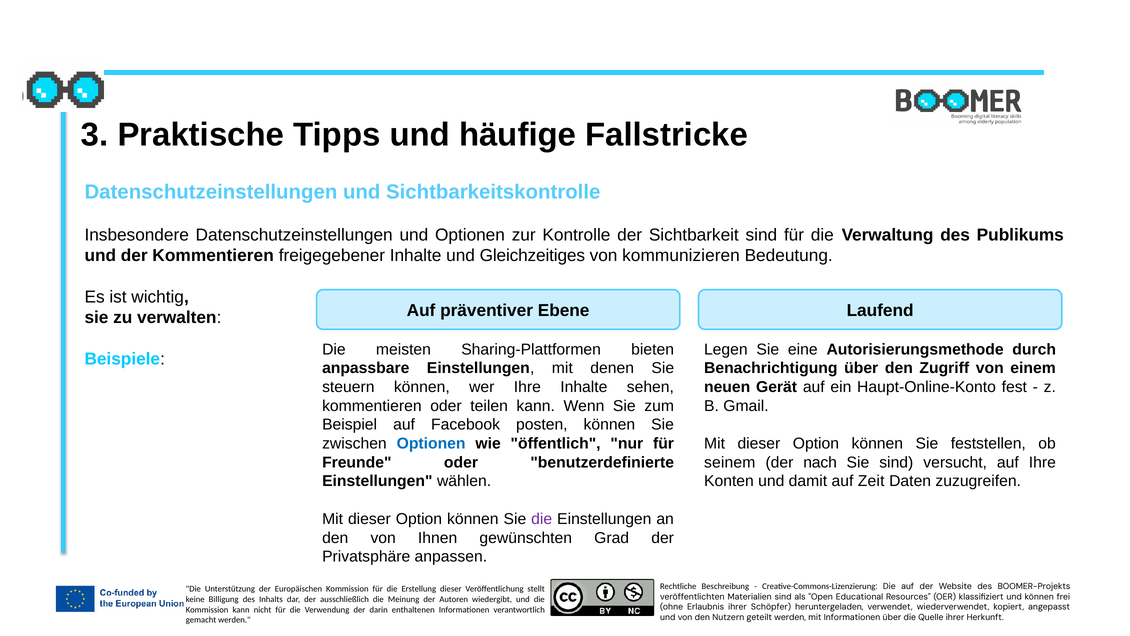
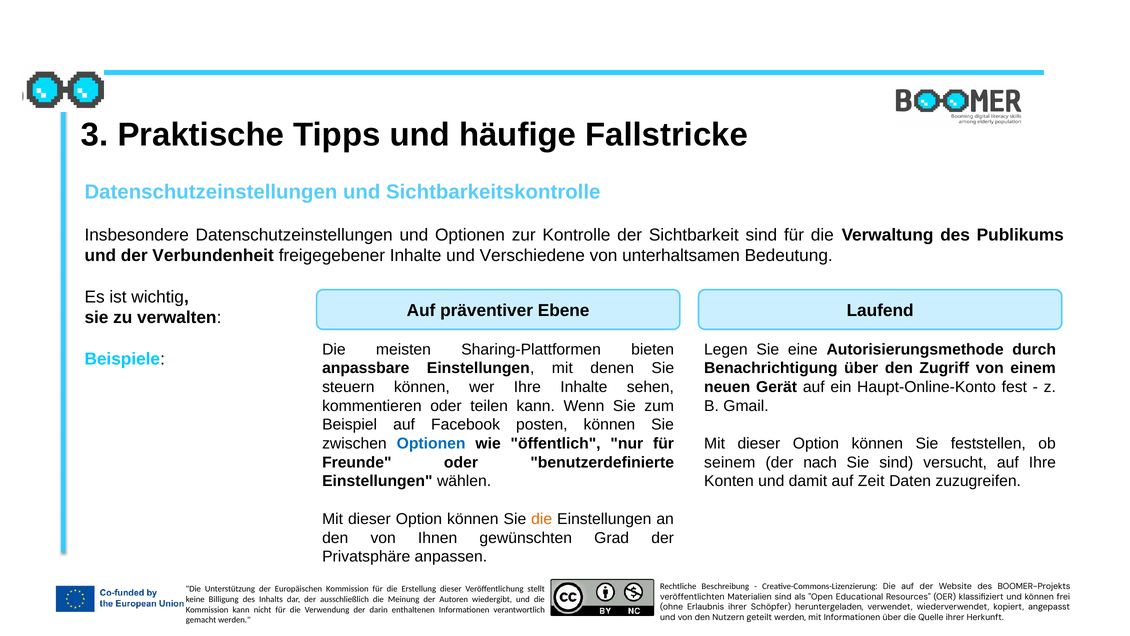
der Kommentieren: Kommentieren -> Verbundenheit
Gleichzeitiges: Gleichzeitiges -> Verschiedene
kommunizieren: kommunizieren -> unterhaltsamen
die at (542, 519) colour: purple -> orange
